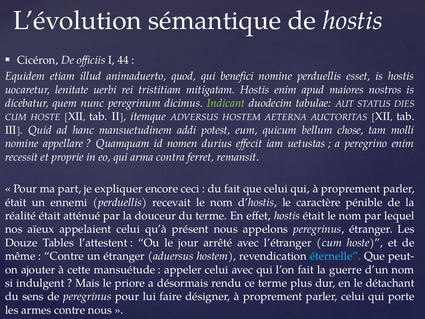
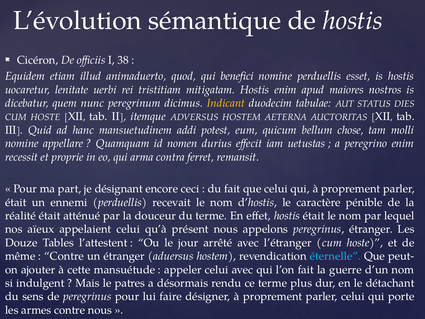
44: 44 -> 38
Indicant colour: light green -> yellow
expliquer: expliquer -> désignant
priore: priore -> patres
